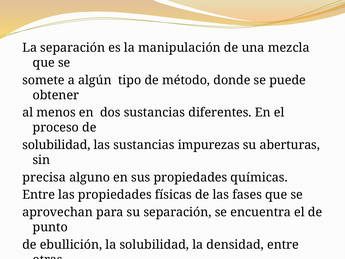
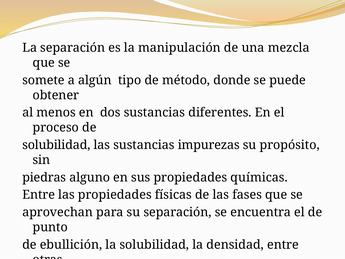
aberturas: aberturas -> propósito
precisa: precisa -> piedras
